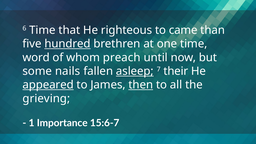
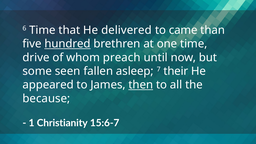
righteous: righteous -> delivered
word: word -> drive
nails: nails -> seen
asleep underline: present -> none
appeared underline: present -> none
grieving: grieving -> because
Importance: Importance -> Christianity
